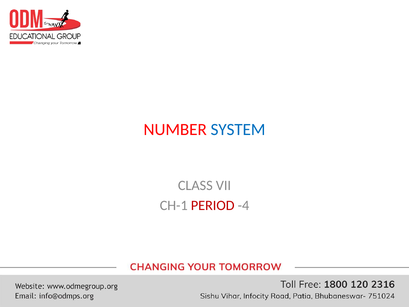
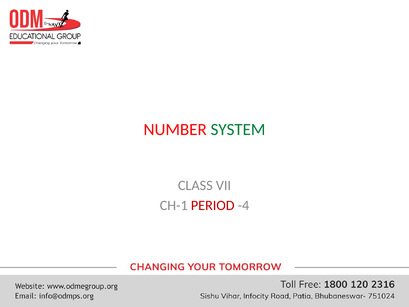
SYSTEM colour: blue -> green
